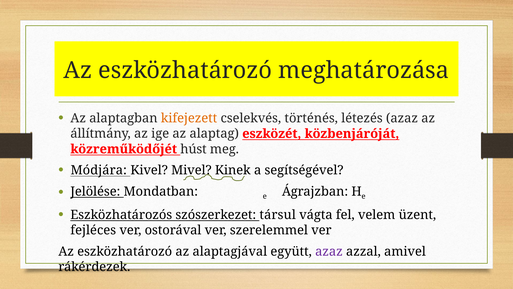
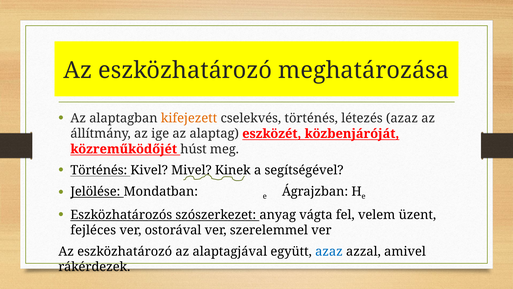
Módjára at (99, 170): Módjára -> Történés
társul: társul -> anyag
azaz at (329, 251) colour: purple -> blue
